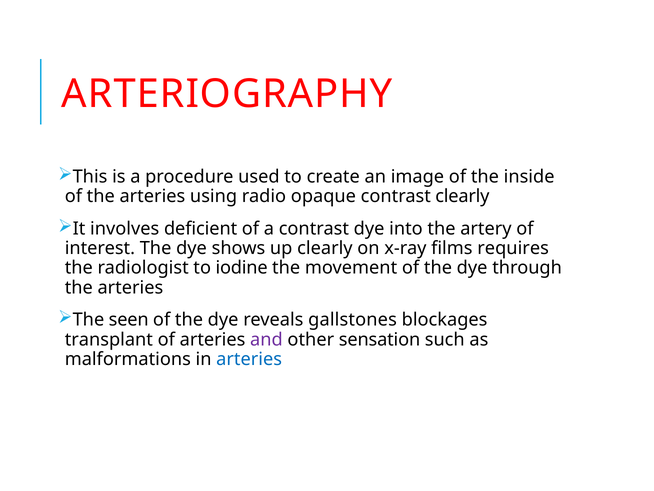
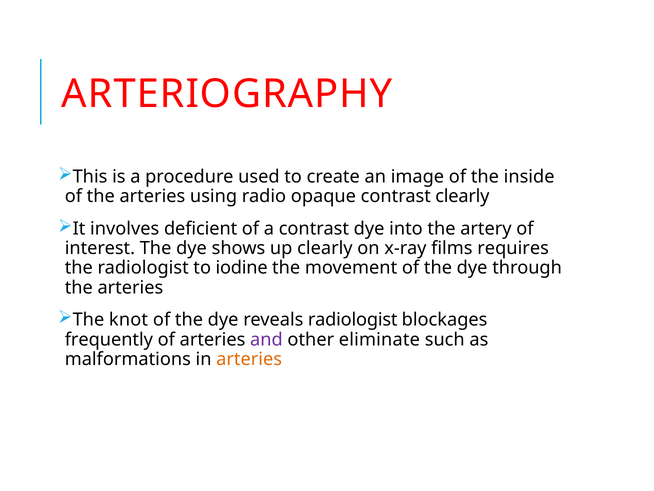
seen: seen -> knot
reveals gallstones: gallstones -> radiologist
transplant: transplant -> frequently
sensation: sensation -> eliminate
arteries at (249, 359) colour: blue -> orange
